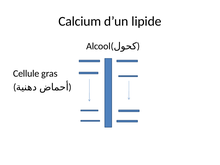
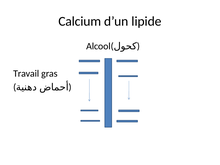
Cellule: Cellule -> Travail
